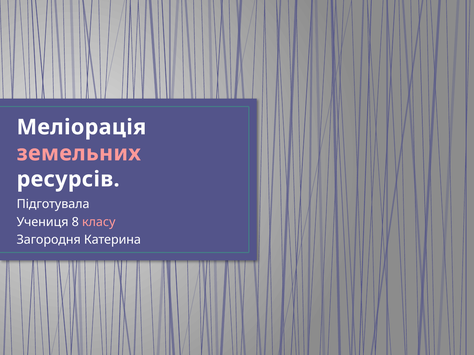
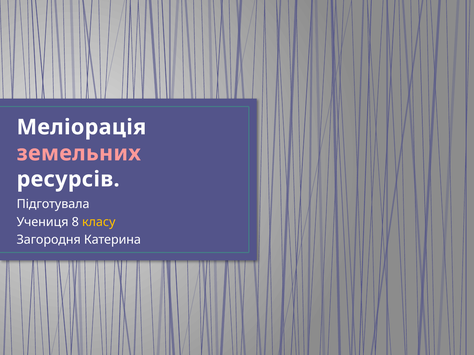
класу colour: pink -> yellow
